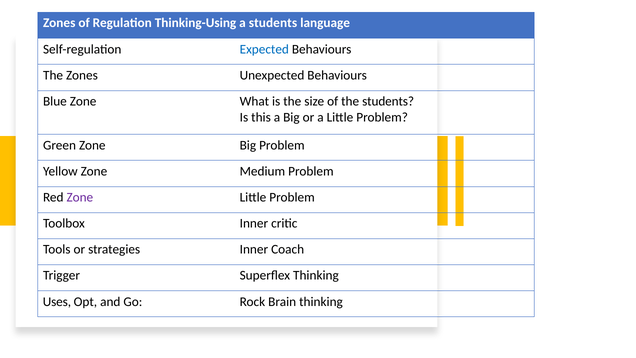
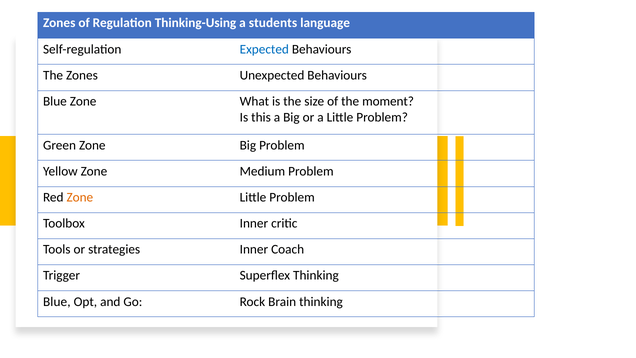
the students: students -> moment
Zone at (80, 197) colour: purple -> orange
Uses at (57, 301): Uses -> Blue
